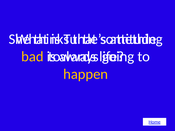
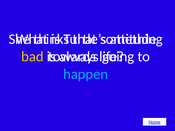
happen colour: yellow -> light blue
